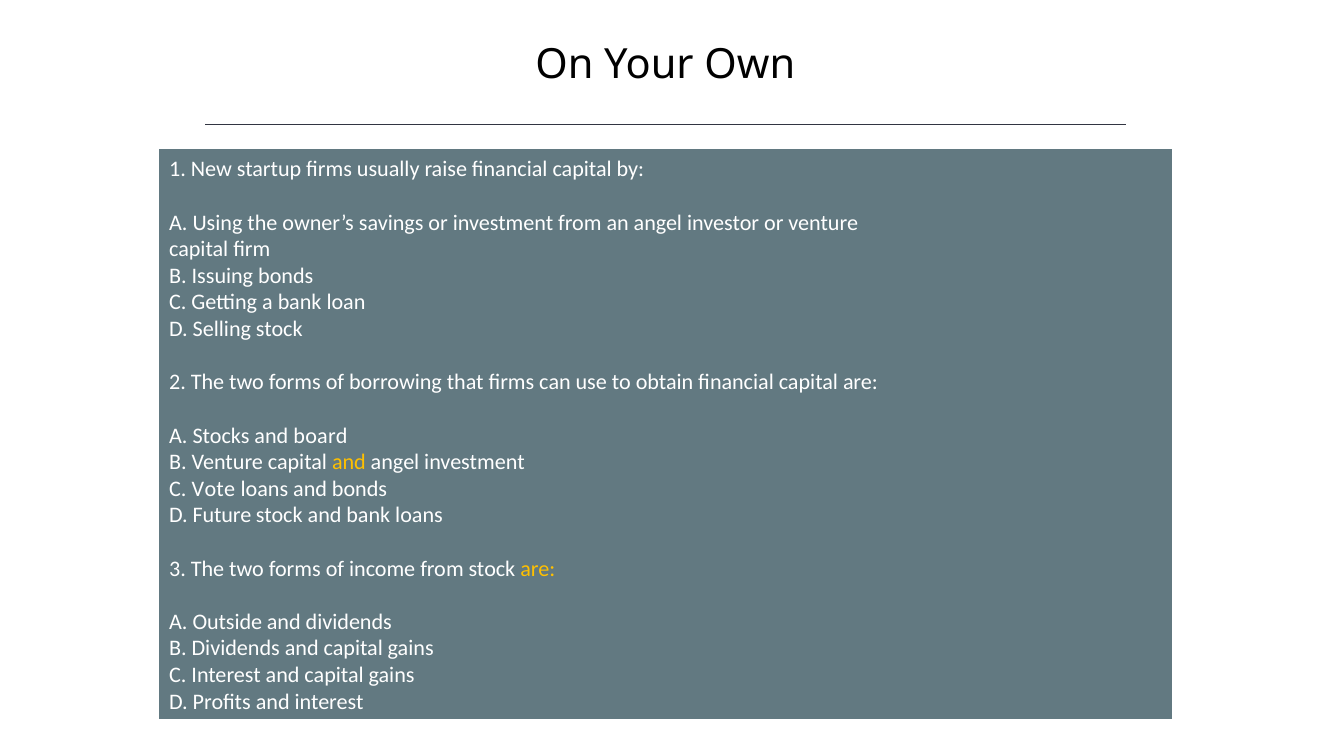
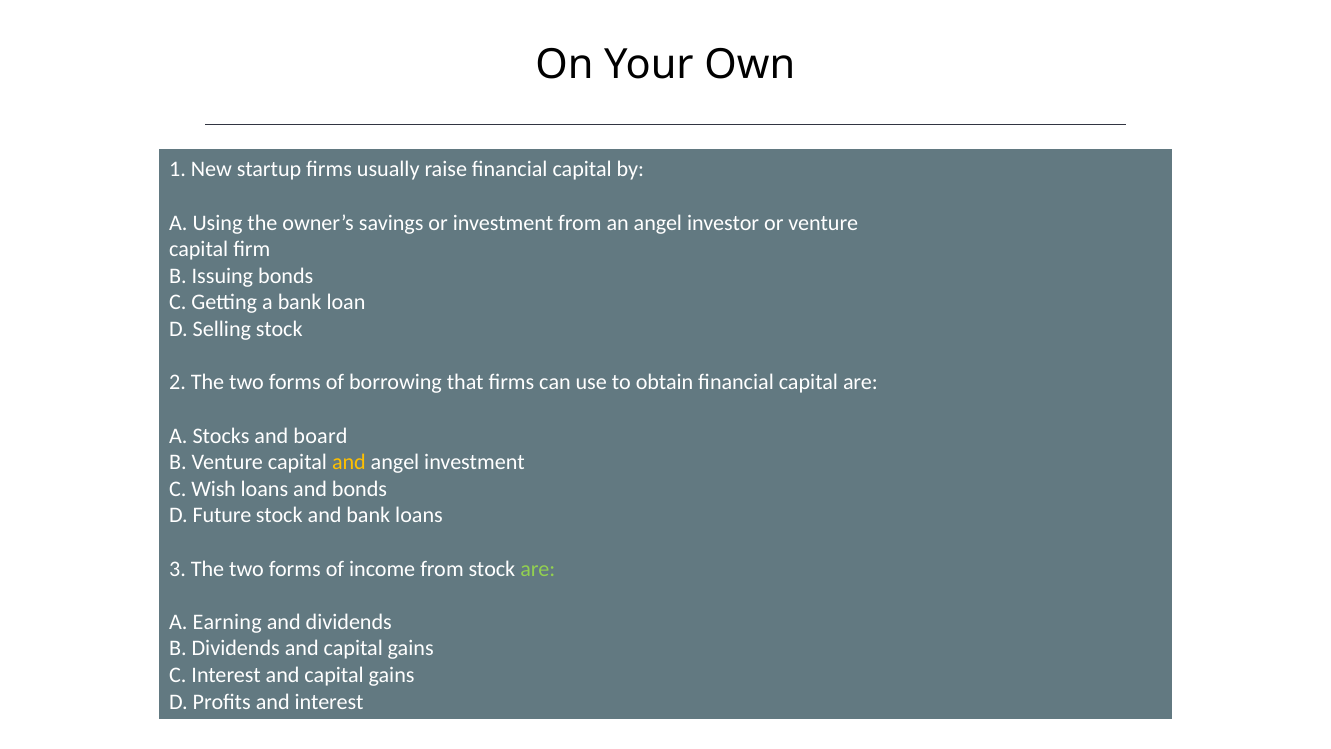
Vote: Vote -> Wish
are at (538, 569) colour: yellow -> light green
Outside: Outside -> Earning
